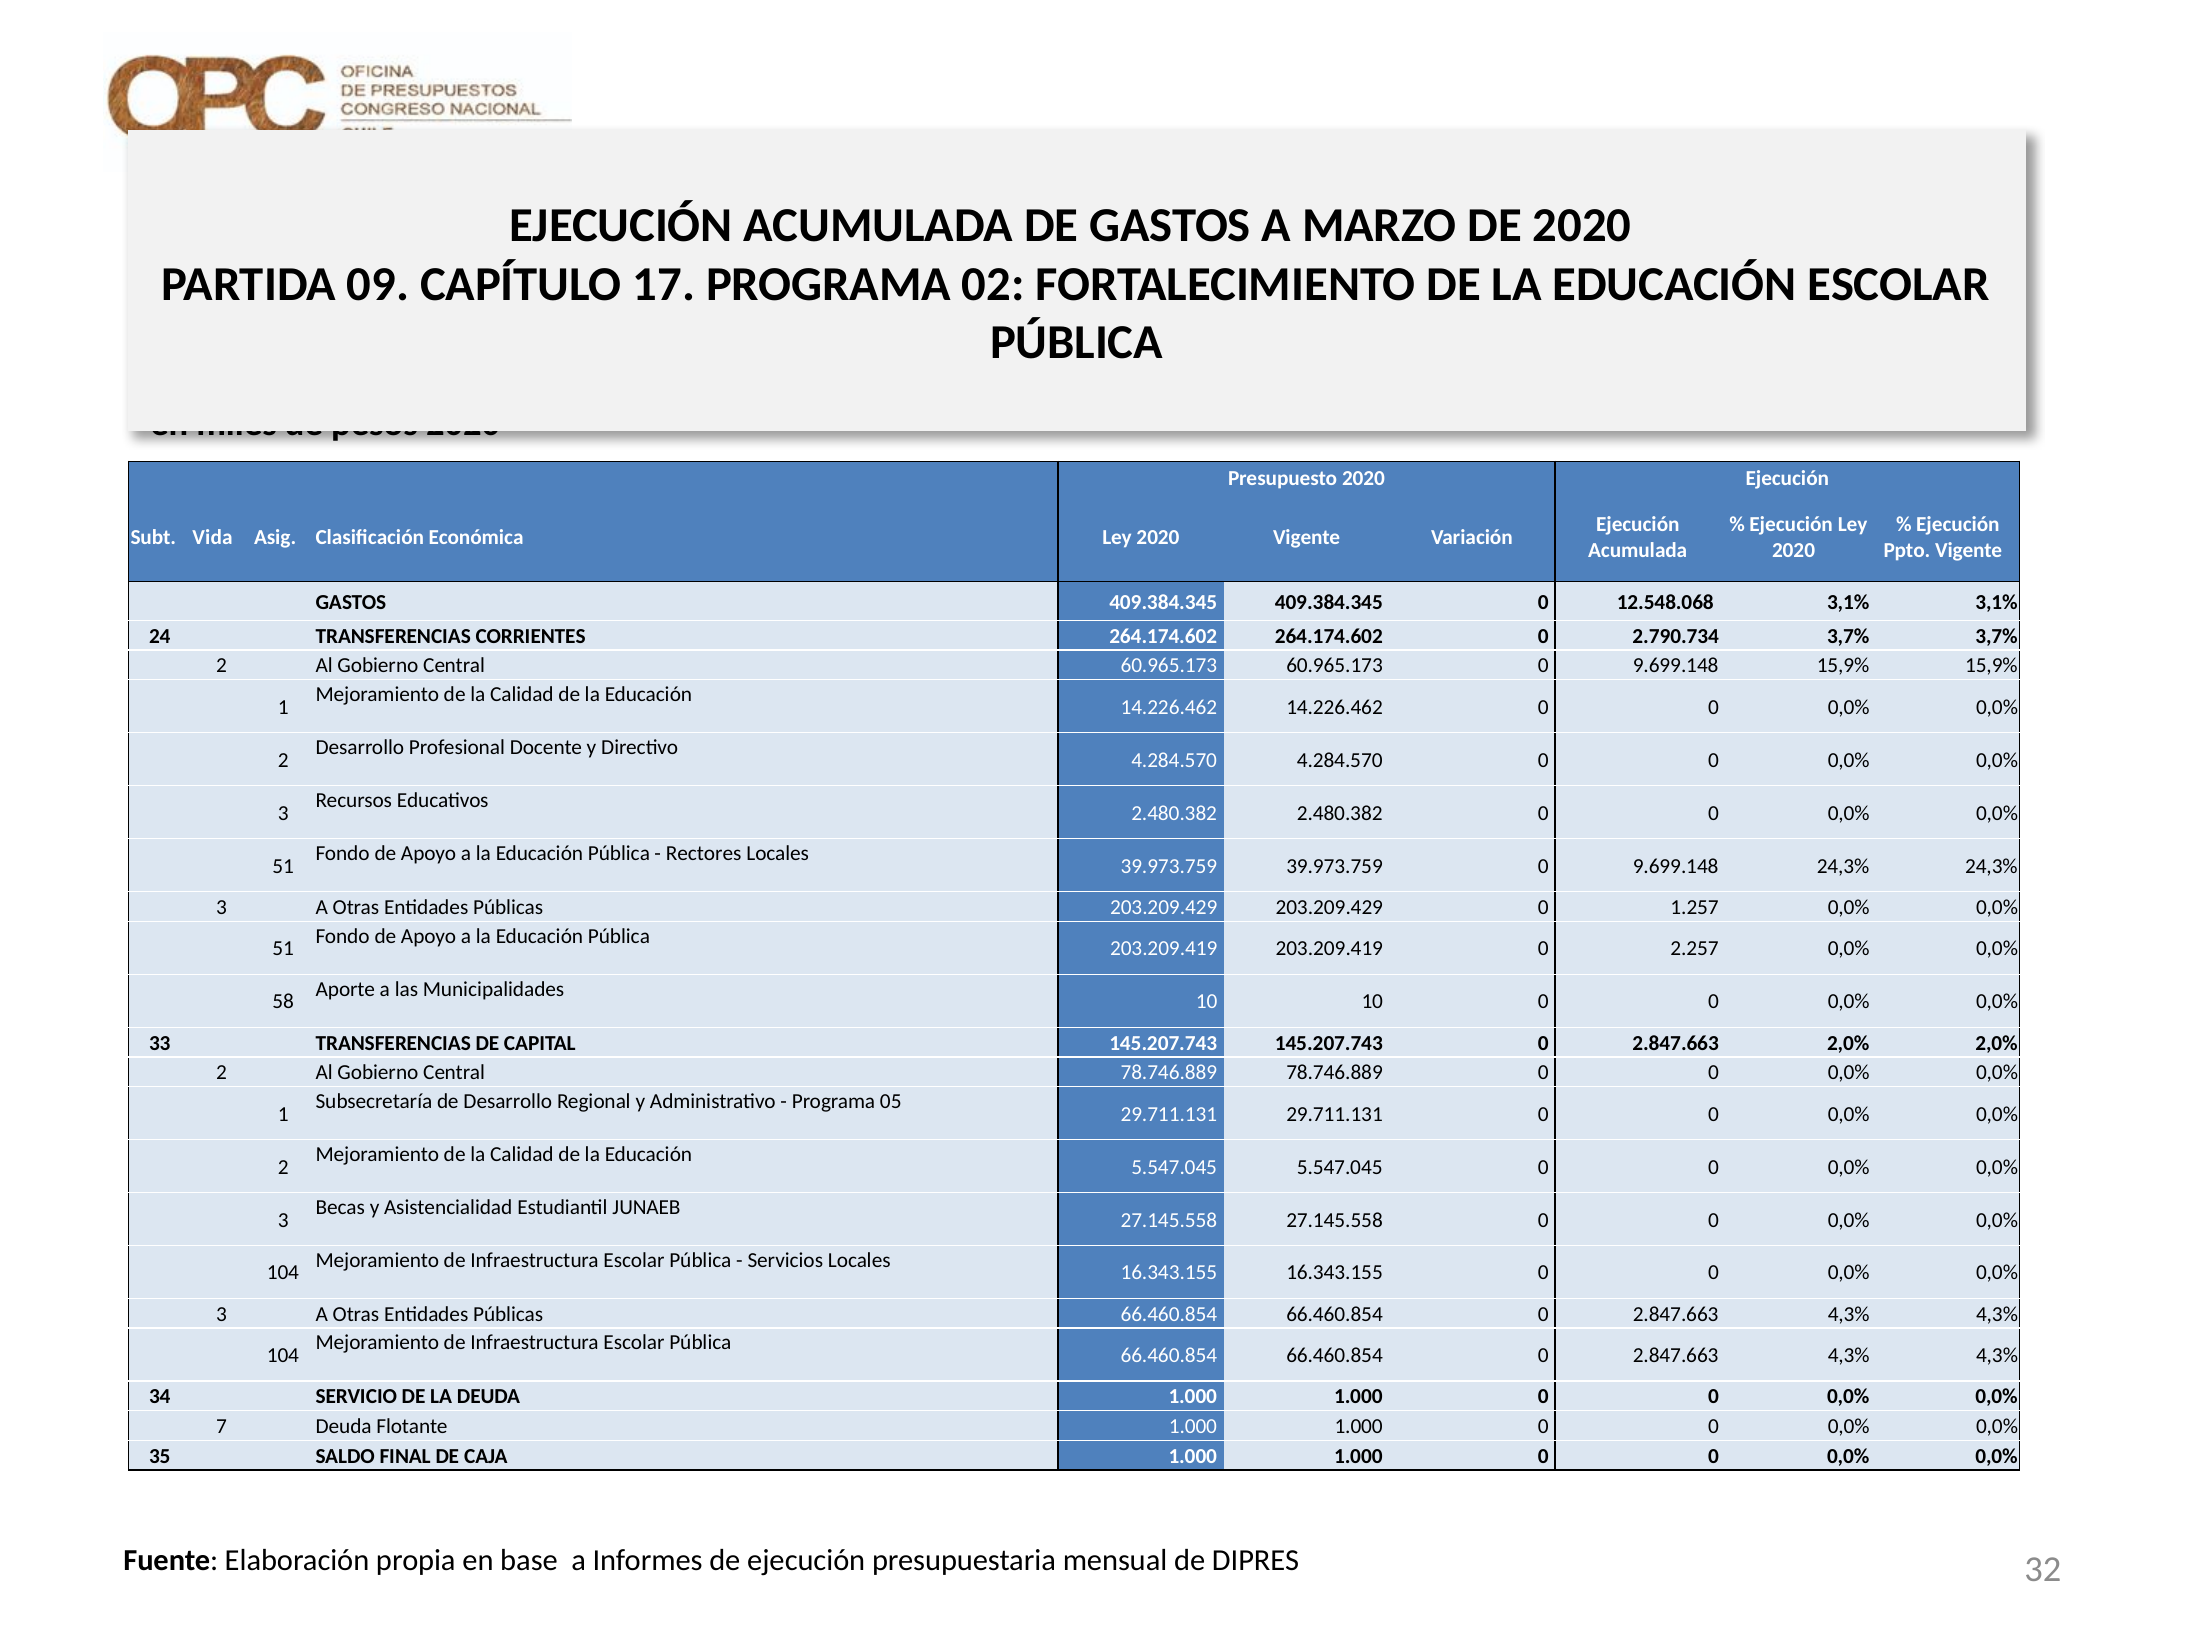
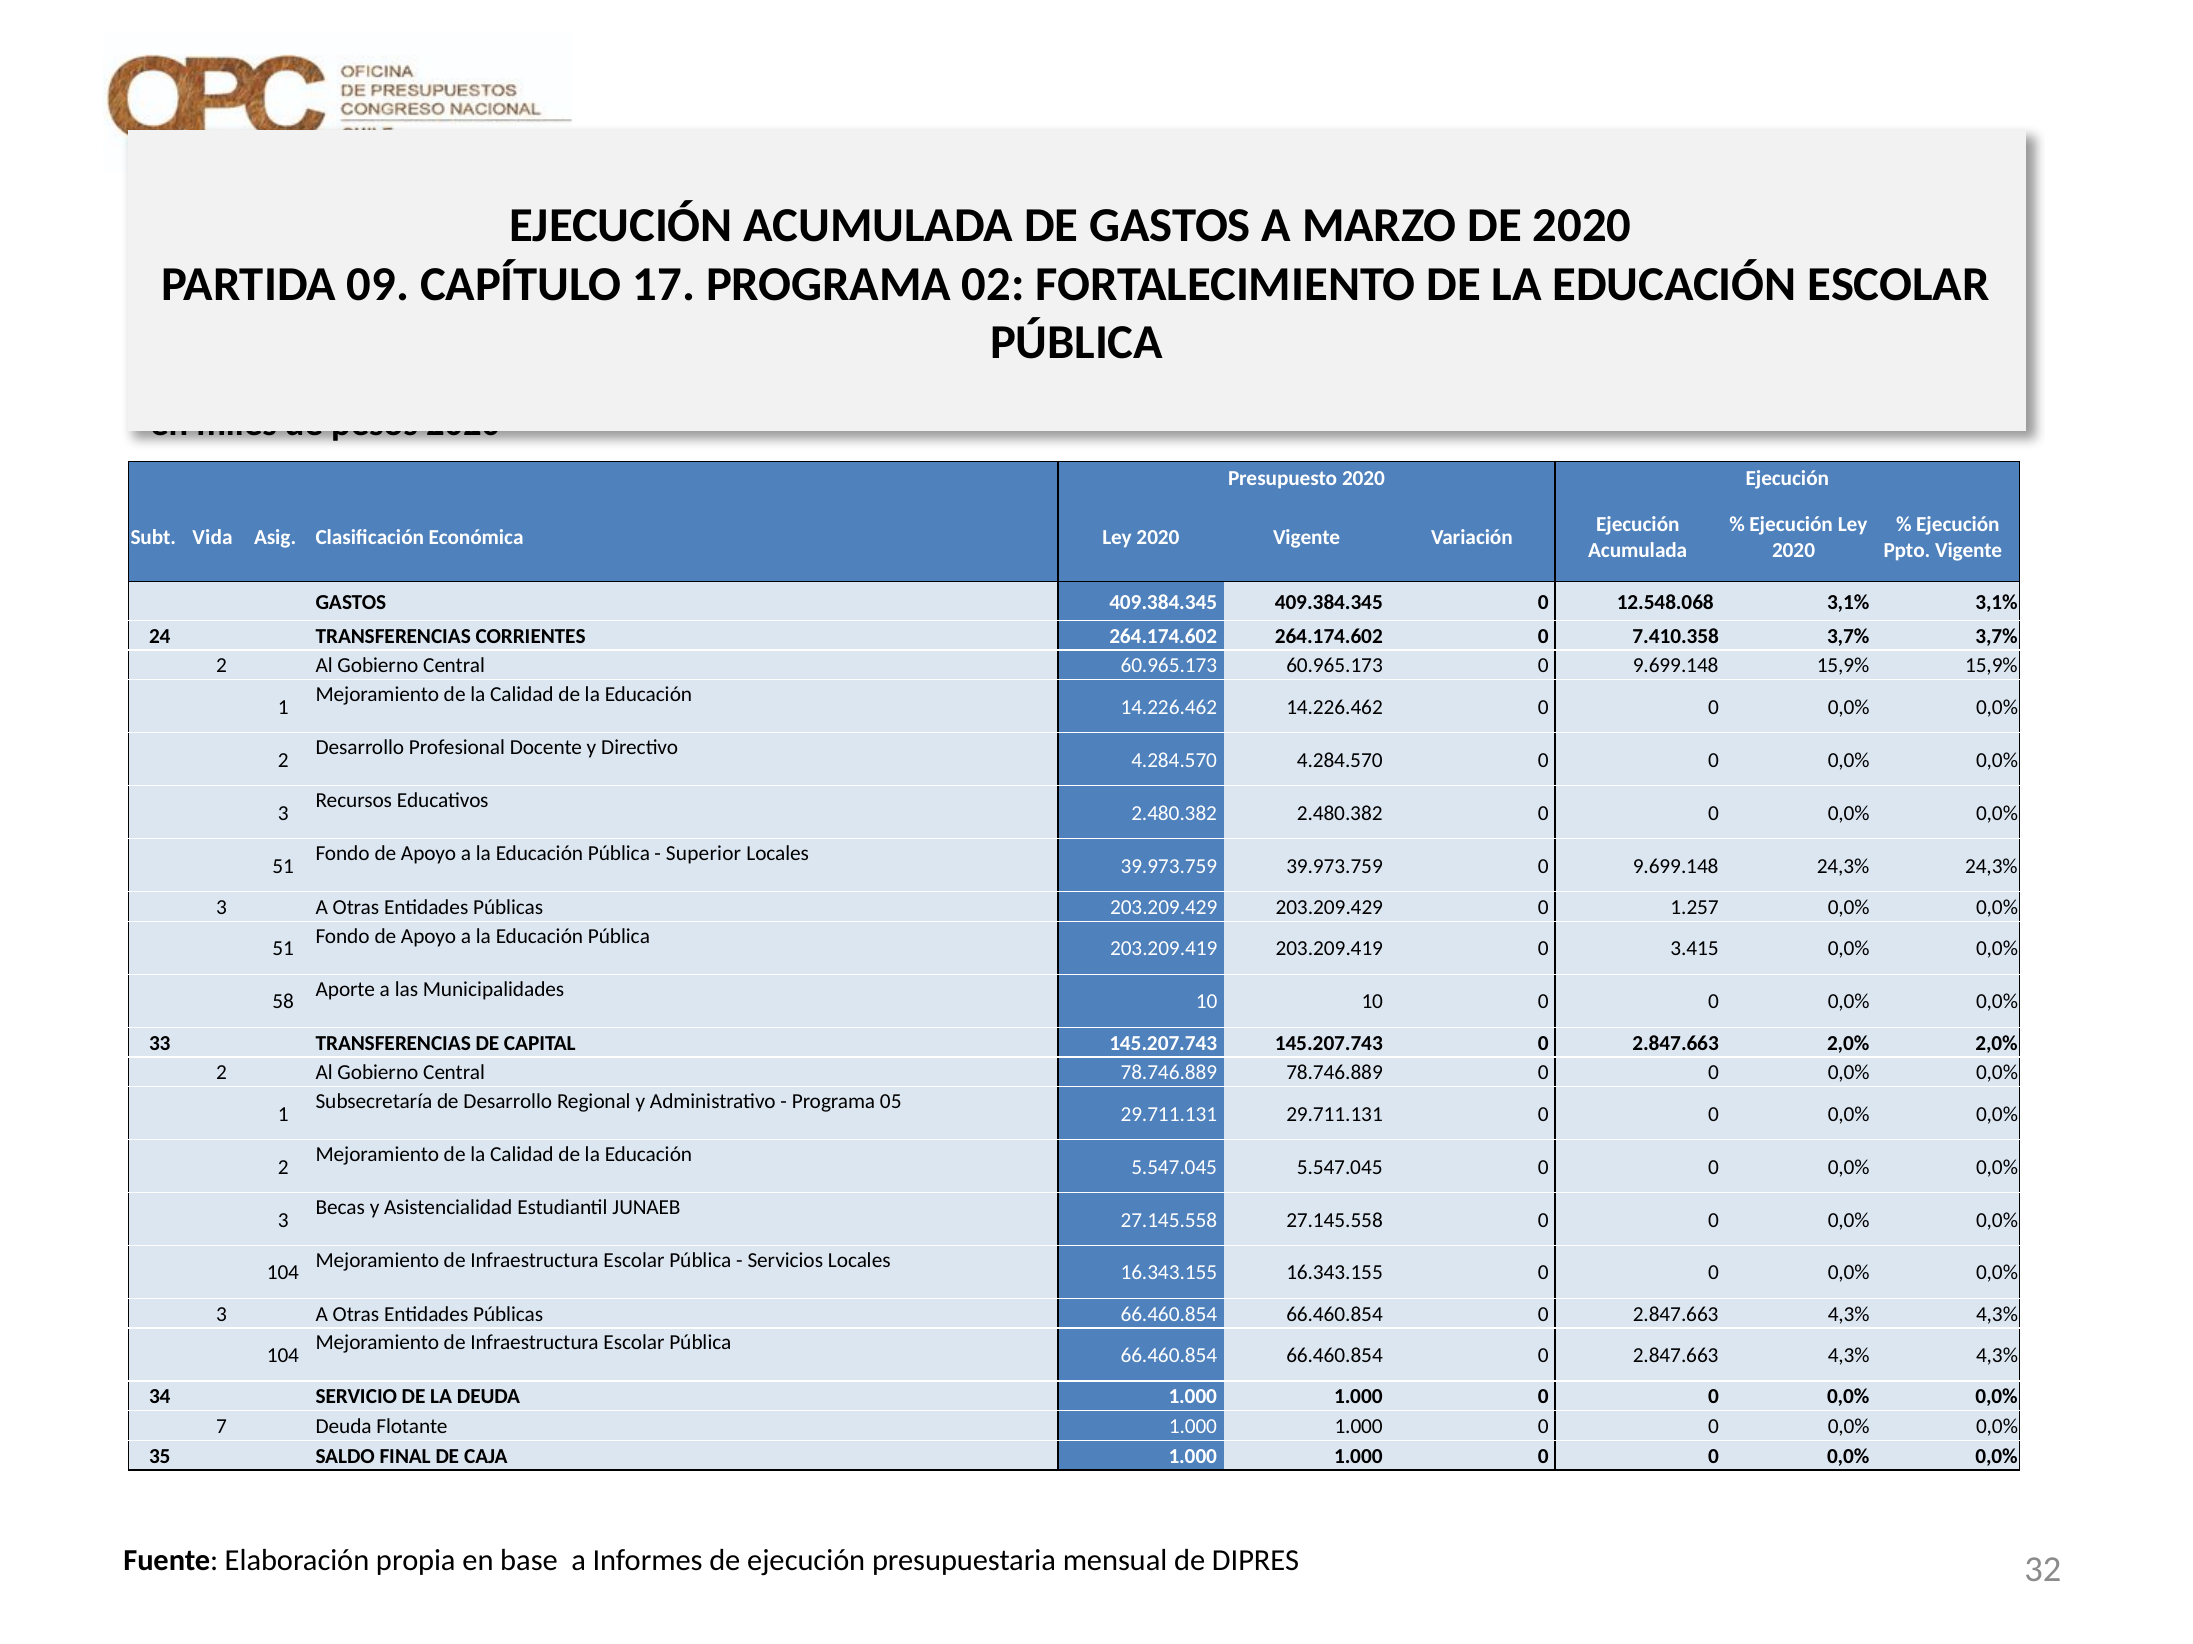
2.790.734: 2.790.734 -> 7.410.358
Rectores: Rectores -> Superior
2.257: 2.257 -> 3.415
